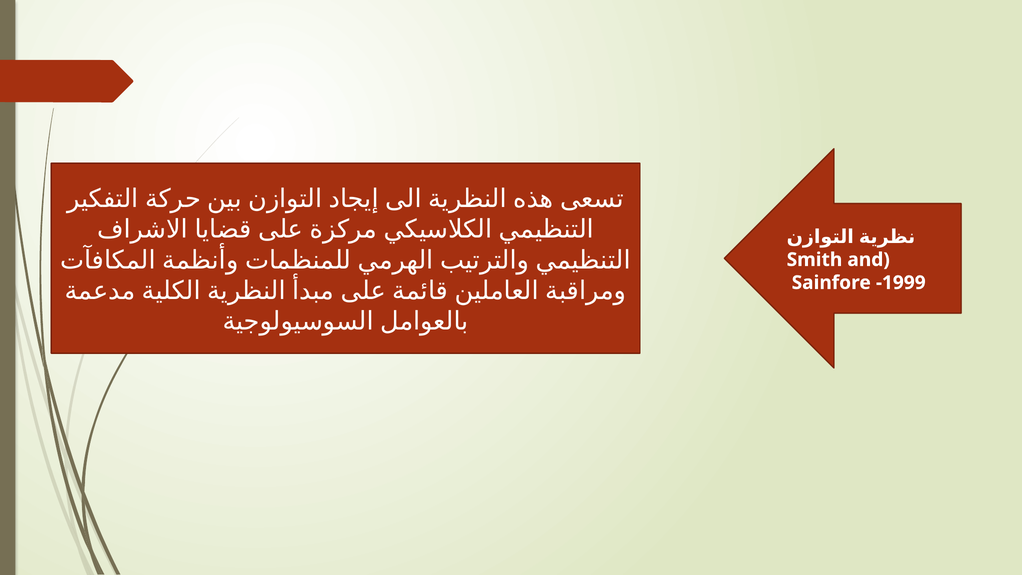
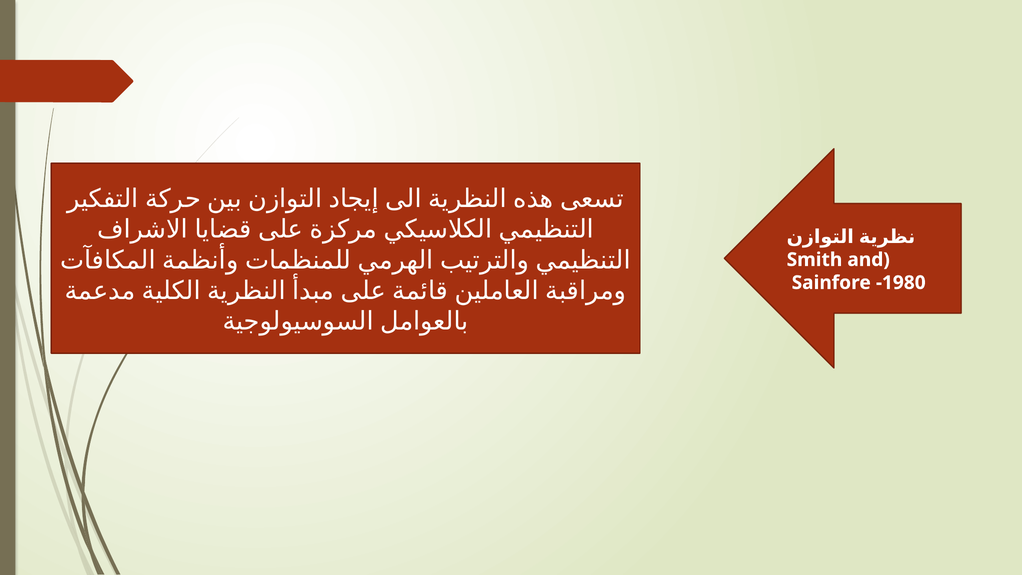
-1999: -1999 -> -1980
